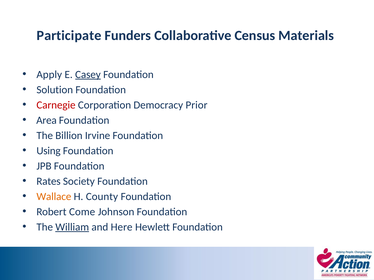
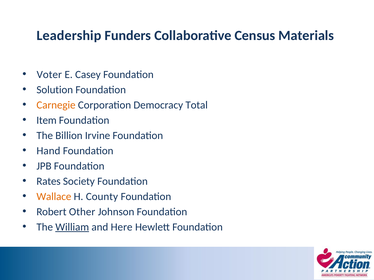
Participate: Participate -> Leadership
Apply: Apply -> Voter
Casey underline: present -> none
Carnegie colour: red -> orange
Prior: Prior -> Total
Area: Area -> Item
Using: Using -> Hand
Come: Come -> Other
